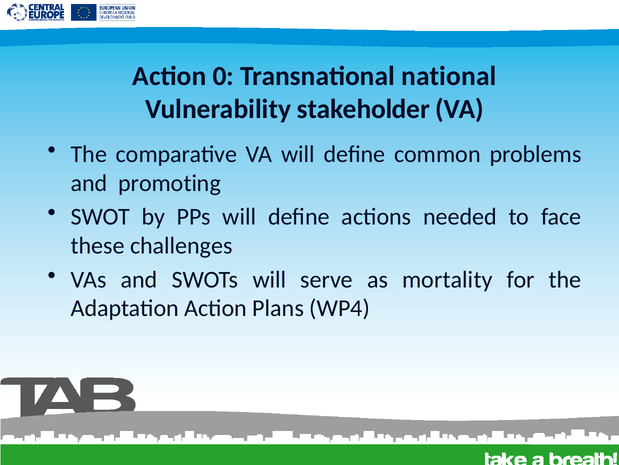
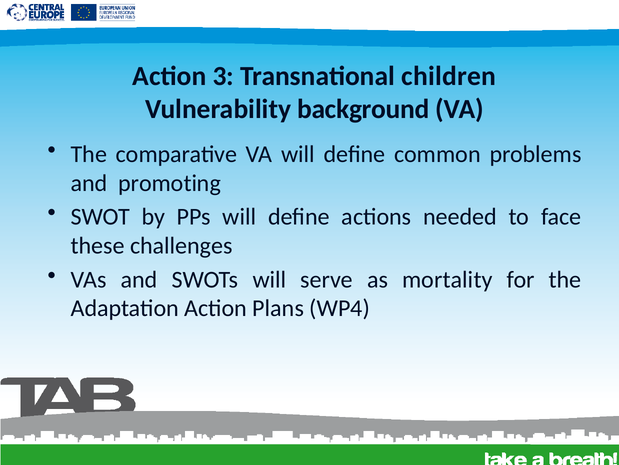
0: 0 -> 3
national: national -> children
stakeholder: stakeholder -> background
